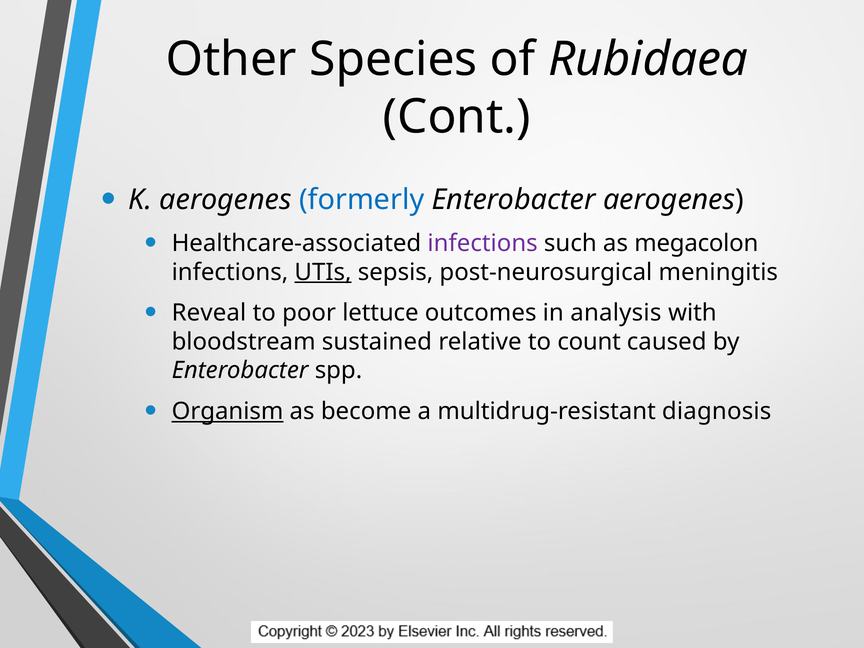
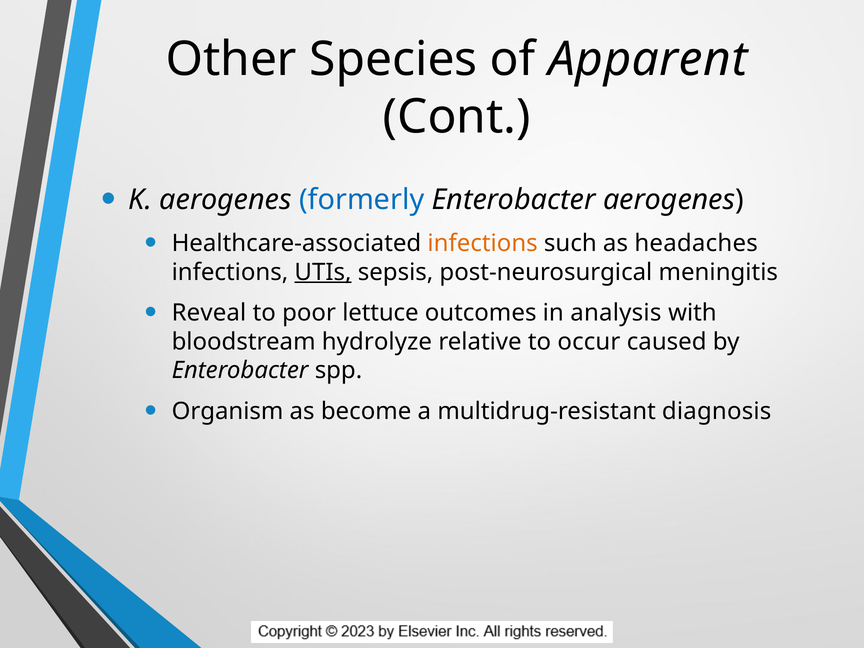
Rubidaea: Rubidaea -> Apparent
infections at (483, 243) colour: purple -> orange
megacolon: megacolon -> headaches
sustained: sustained -> hydrolyze
count: count -> occur
Organism underline: present -> none
